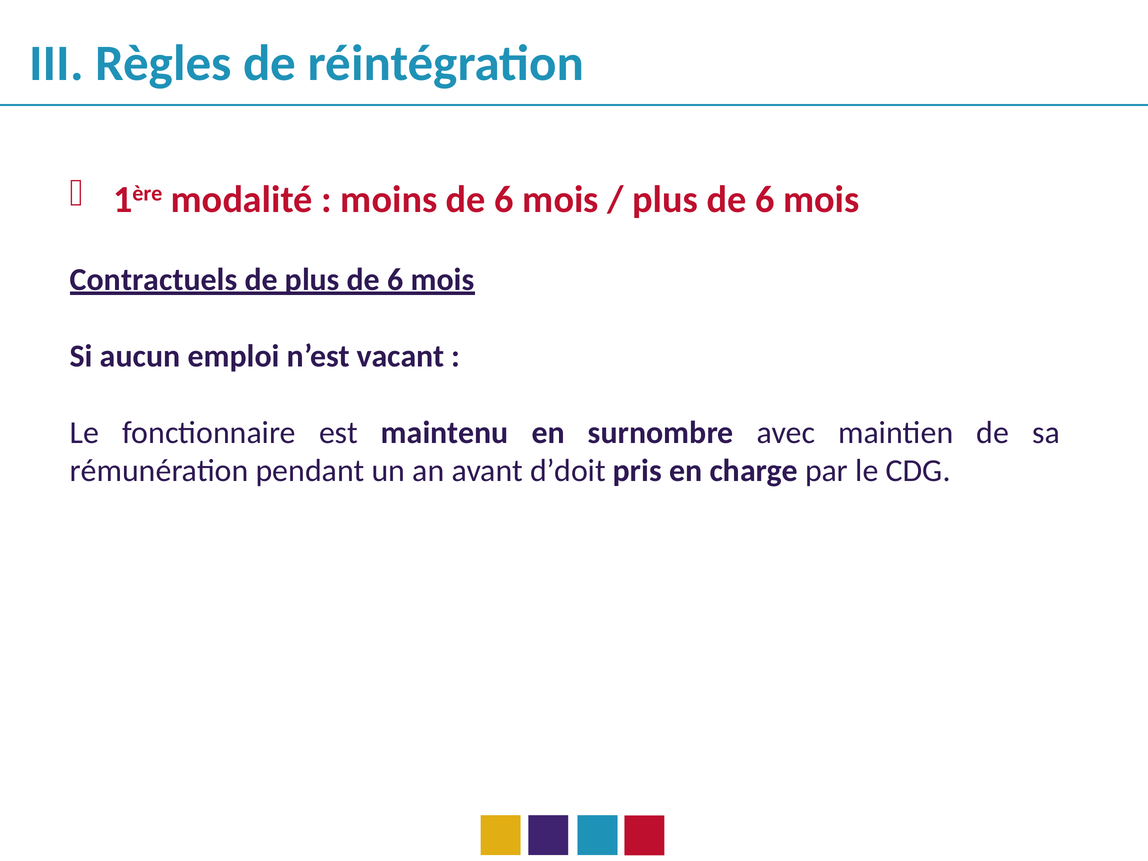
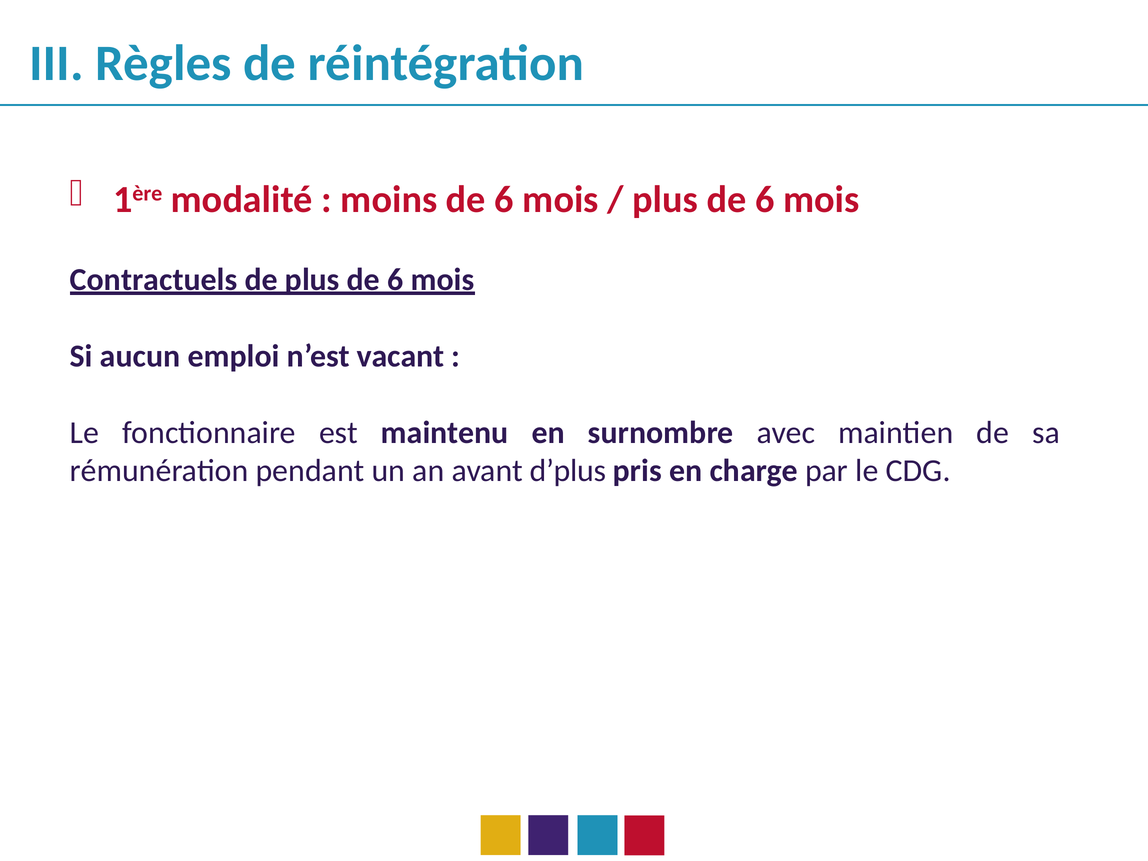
d’doit: d’doit -> d’plus
